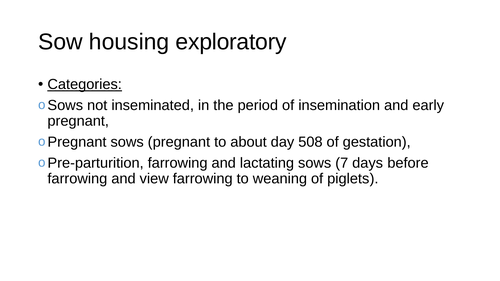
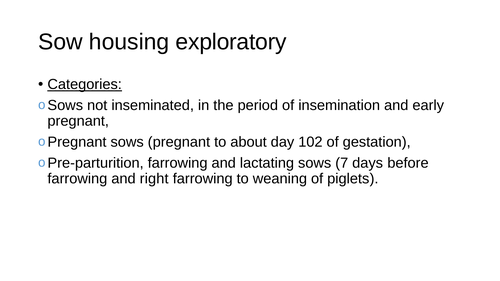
508: 508 -> 102
view: view -> right
